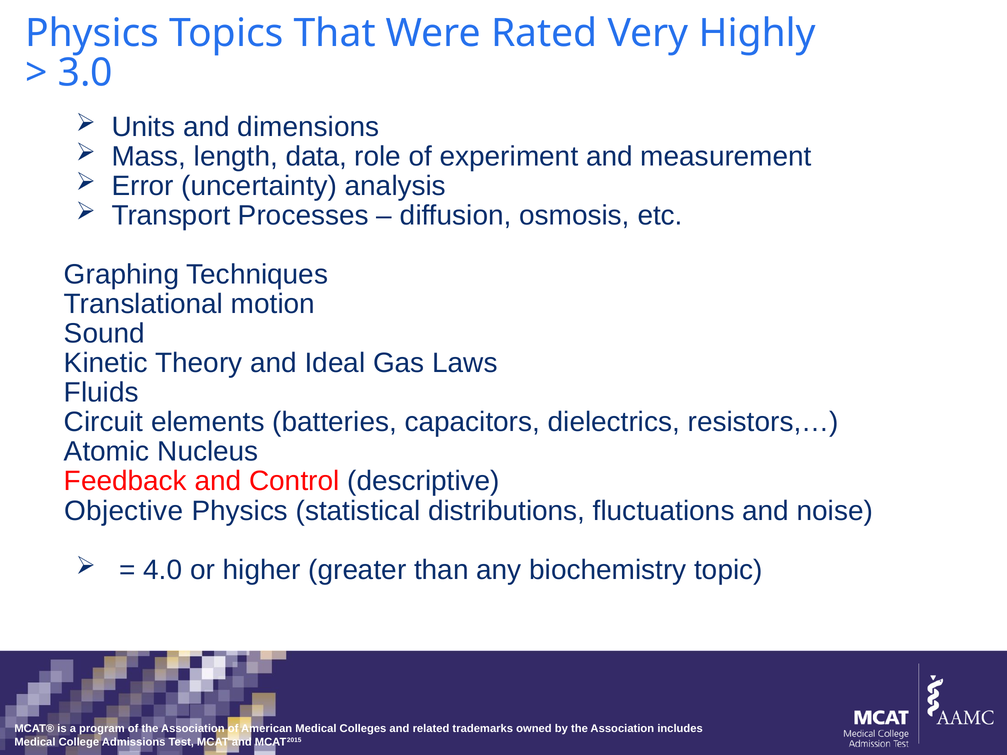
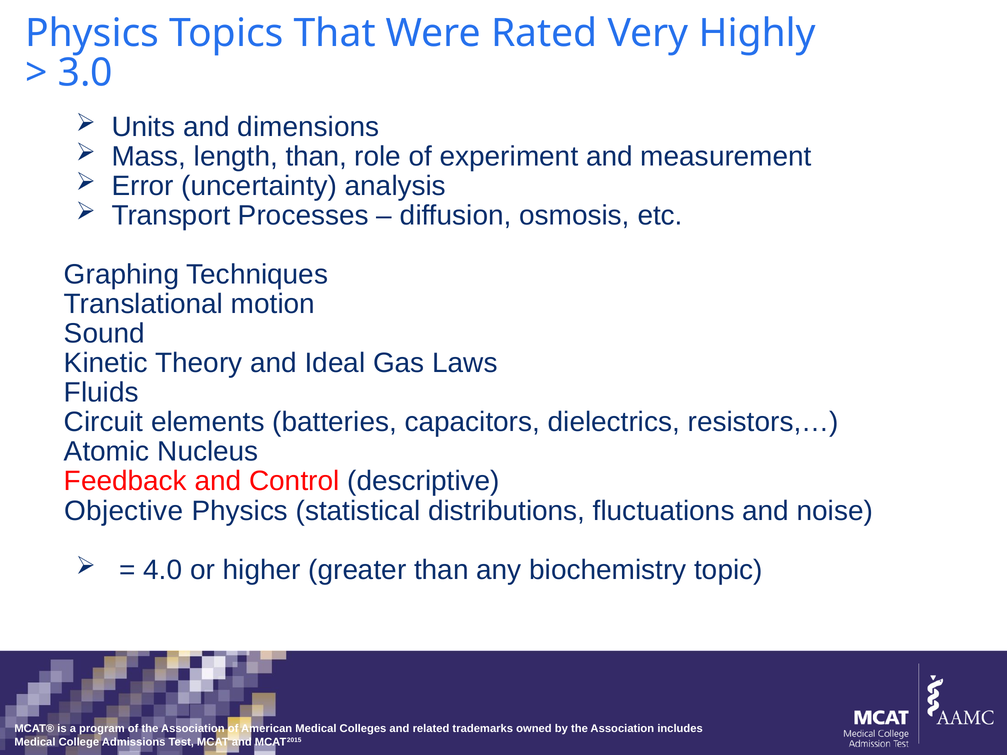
length data: data -> than
